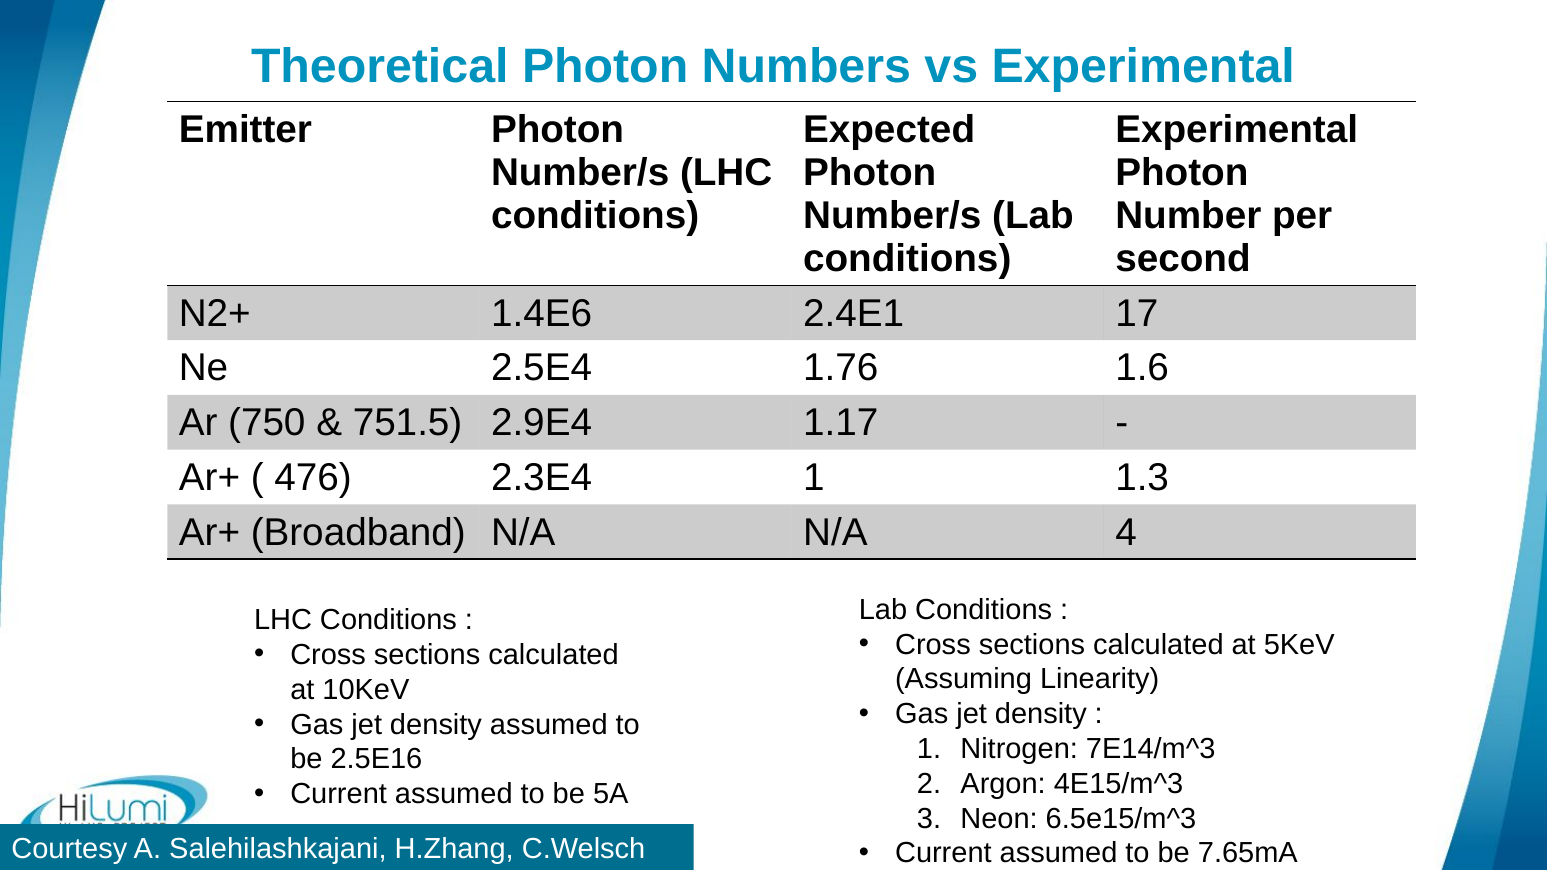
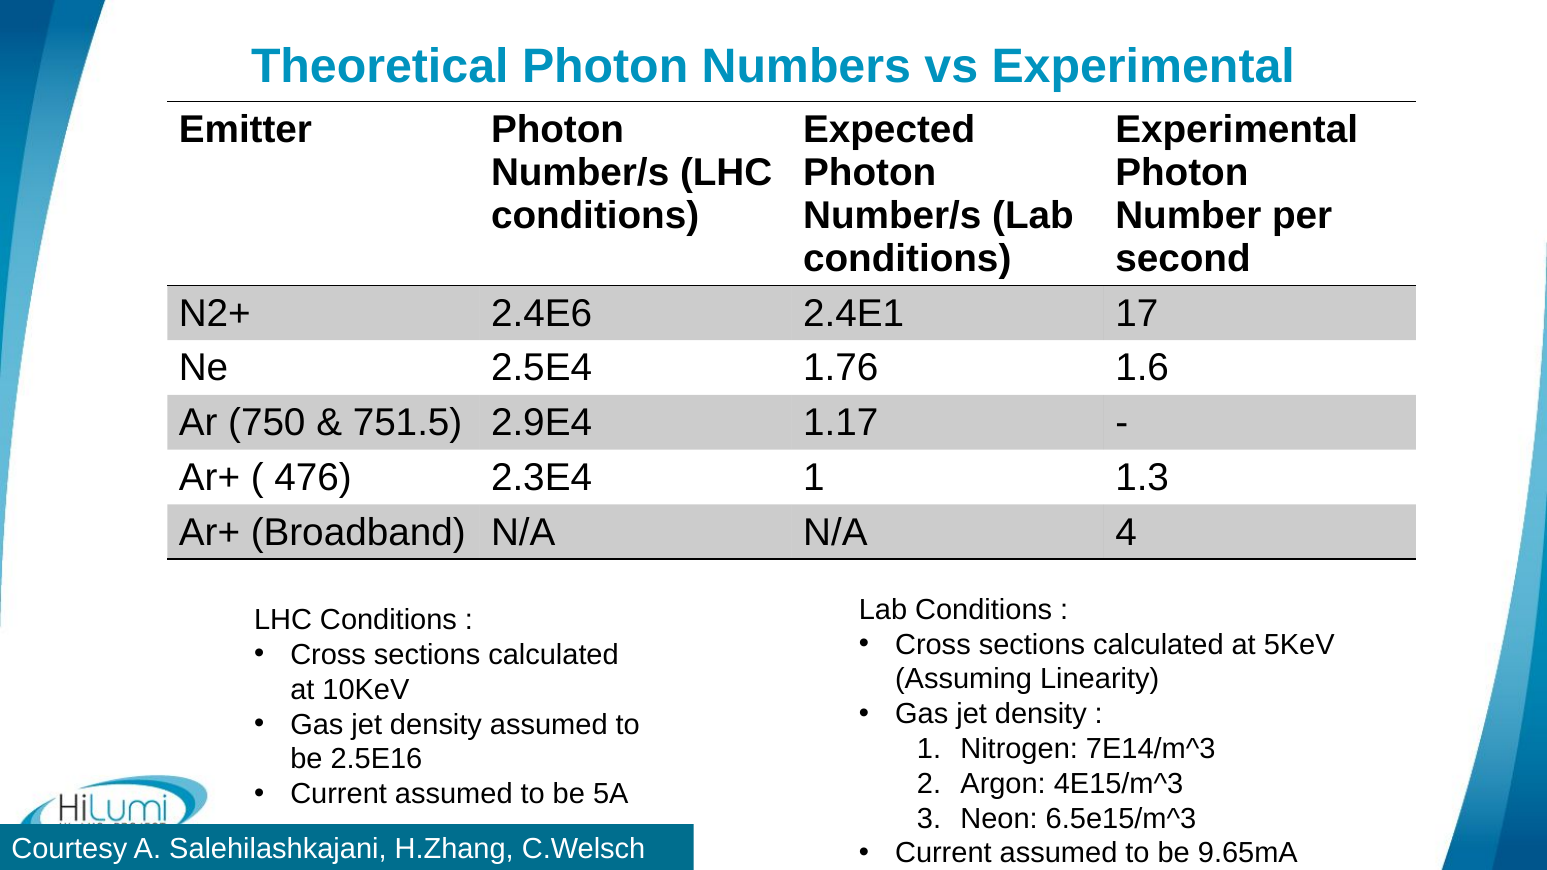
1.4E6: 1.4E6 -> 2.4E6
7.65mA: 7.65mA -> 9.65mA
